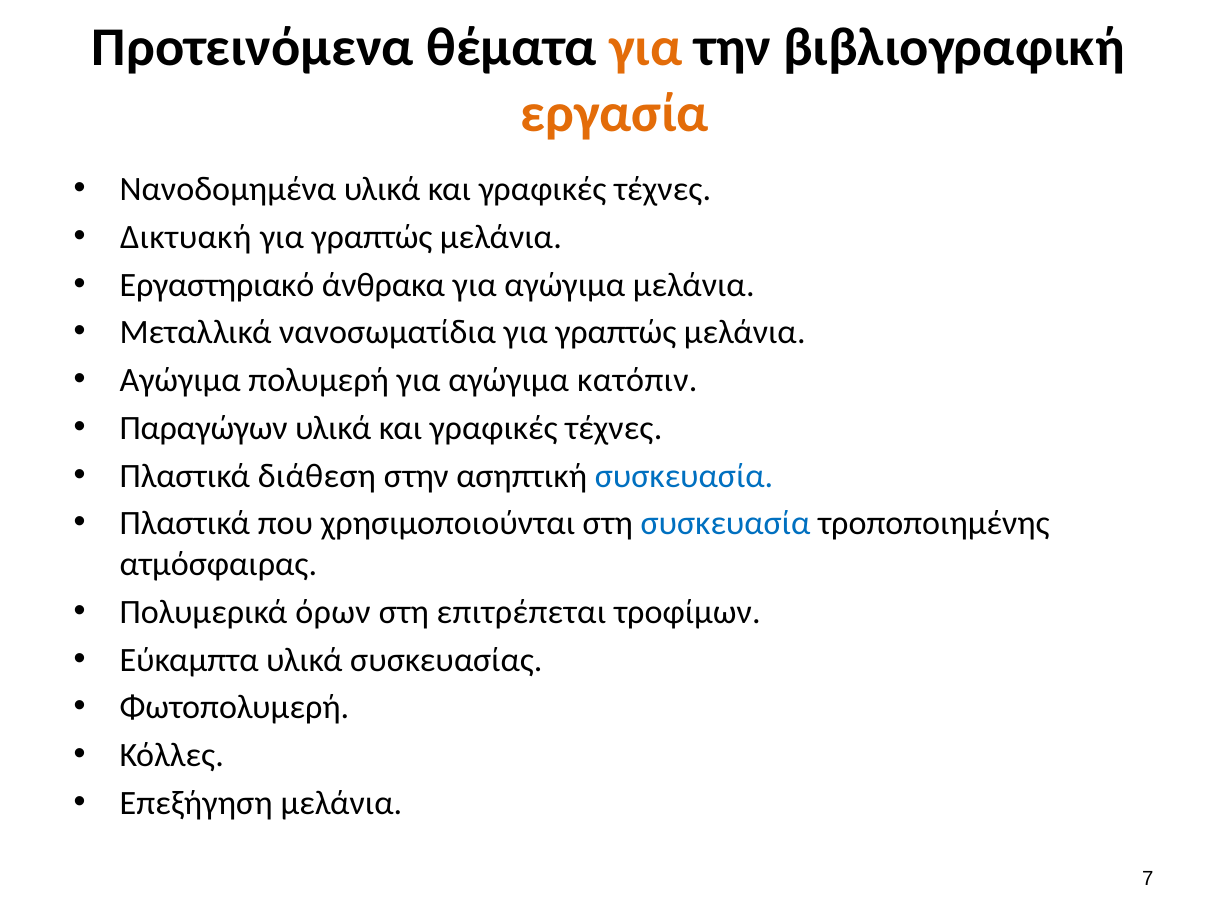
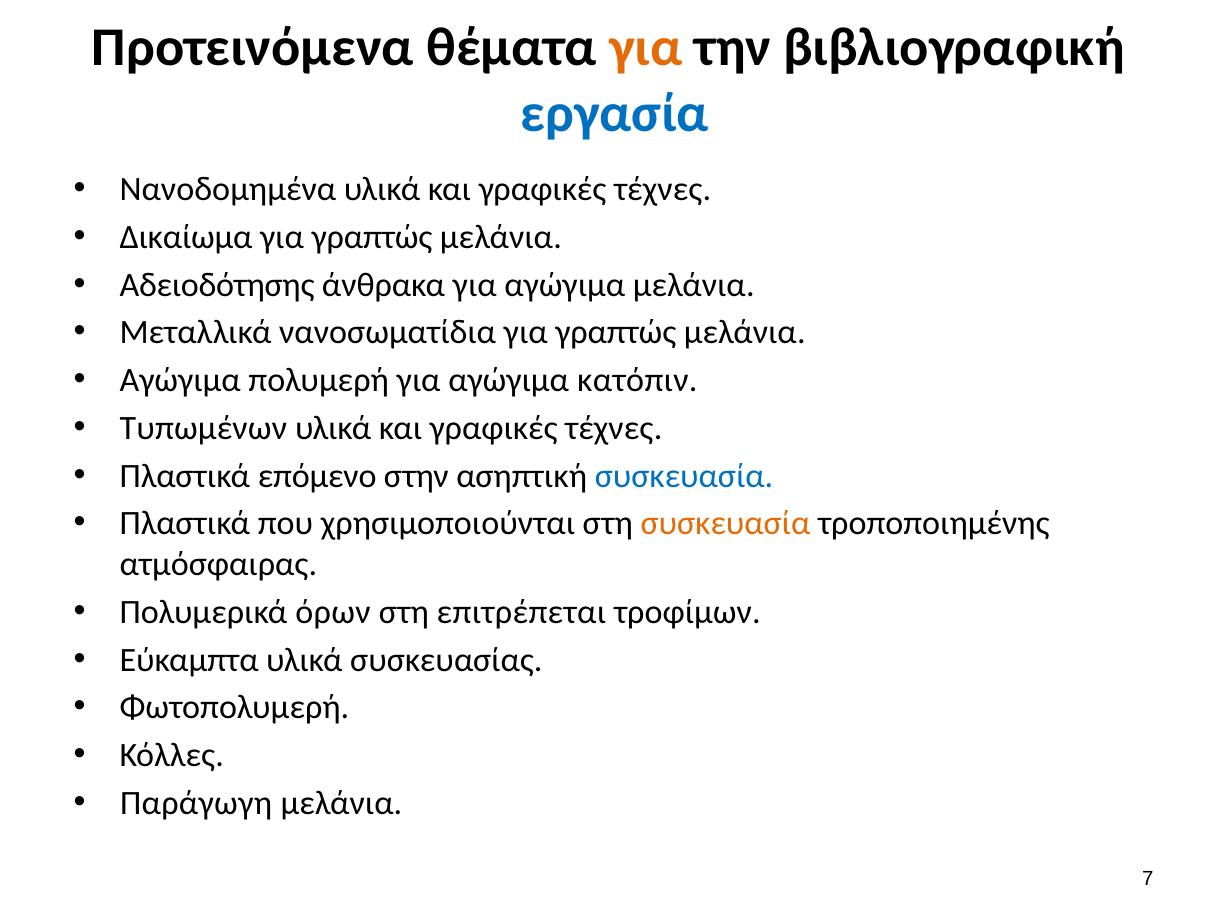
εργασία colour: orange -> blue
Δικτυακή: Δικτυακή -> Δικαίωμα
Εργαστηριακό: Εργαστηριακό -> Αδειοδότησης
Παραγώγων: Παραγώγων -> Τυπωμένων
διάθεση: διάθεση -> επόμενο
συσκευασία at (725, 524) colour: blue -> orange
Επεξήγηση: Επεξήγηση -> Παράγωγη
